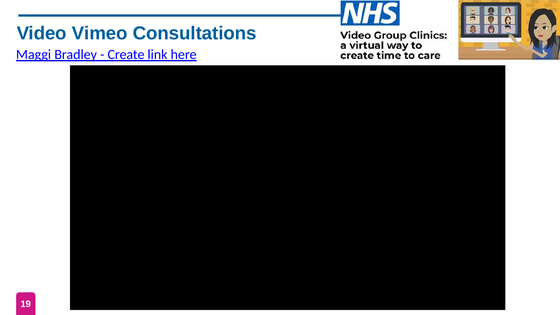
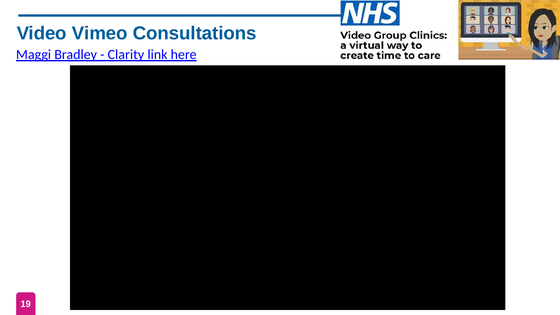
Create: Create -> Clarity
